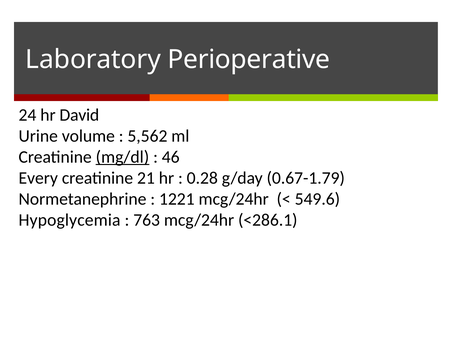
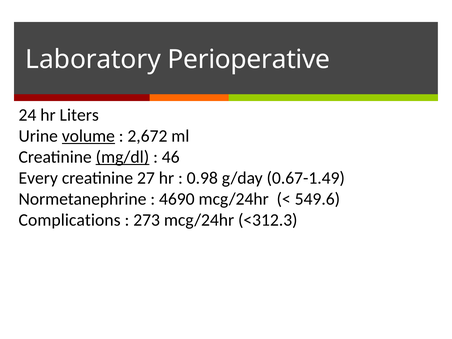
David: David -> Liters
volume underline: none -> present
5,562: 5,562 -> 2,672
21: 21 -> 27
0.28: 0.28 -> 0.98
0.67-1.79: 0.67-1.79 -> 0.67-1.49
1221: 1221 -> 4690
Hypoglycemia: Hypoglycemia -> Complications
763: 763 -> 273
<286.1: <286.1 -> <312.3
